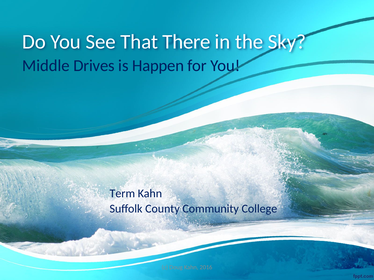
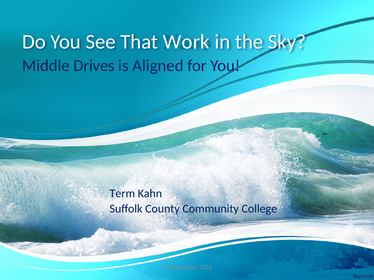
There: There -> Work
Happen: Happen -> Aligned
